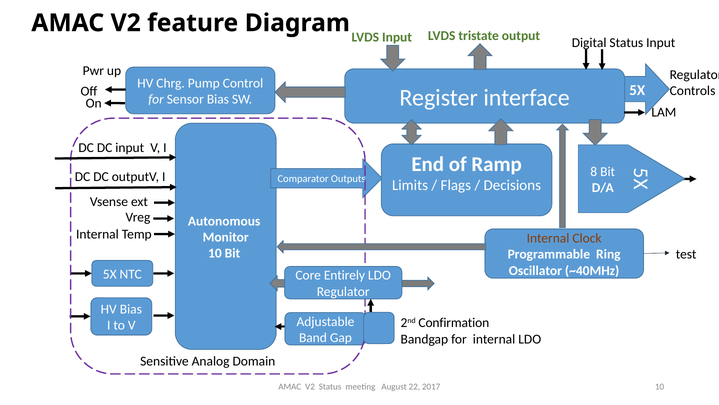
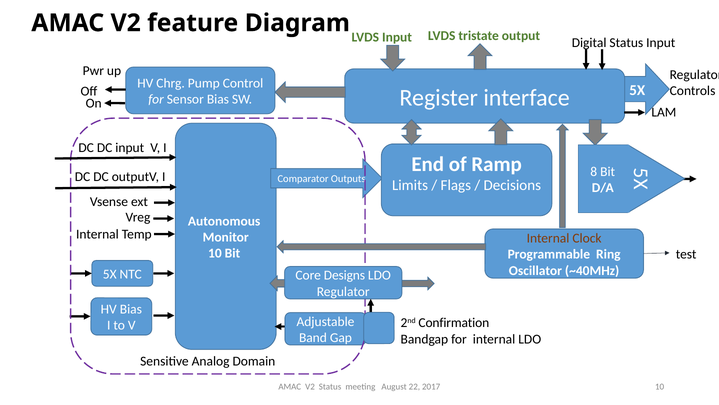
Entirely: Entirely -> Designs
